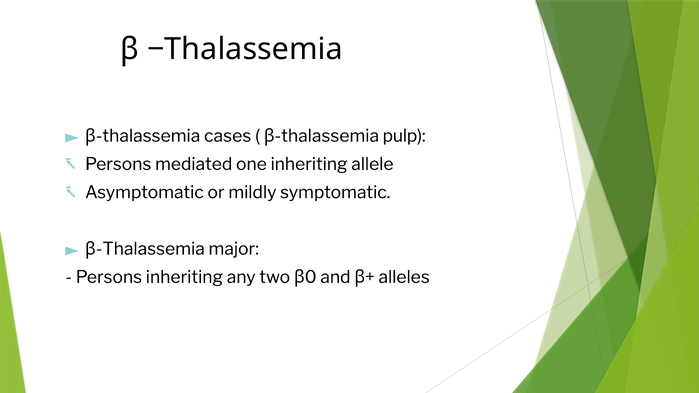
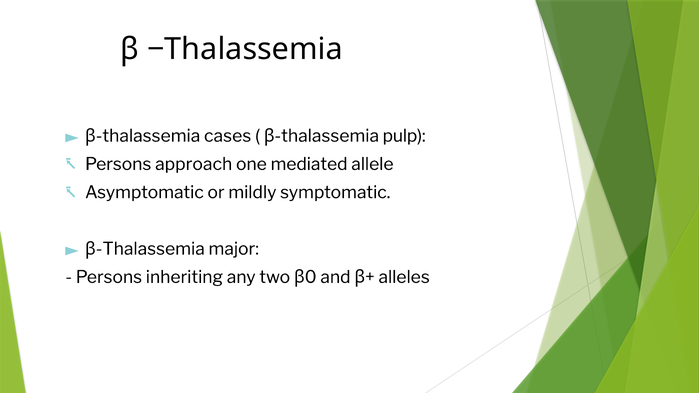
mediated: mediated -> approach
one inheriting: inheriting -> mediated
